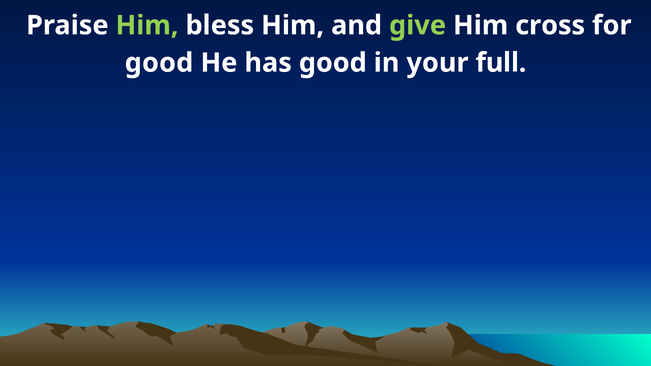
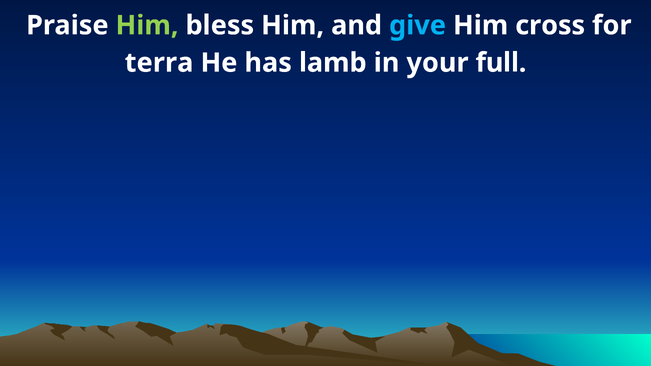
give colour: light green -> light blue
good at (159, 63): good -> terra
has good: good -> lamb
